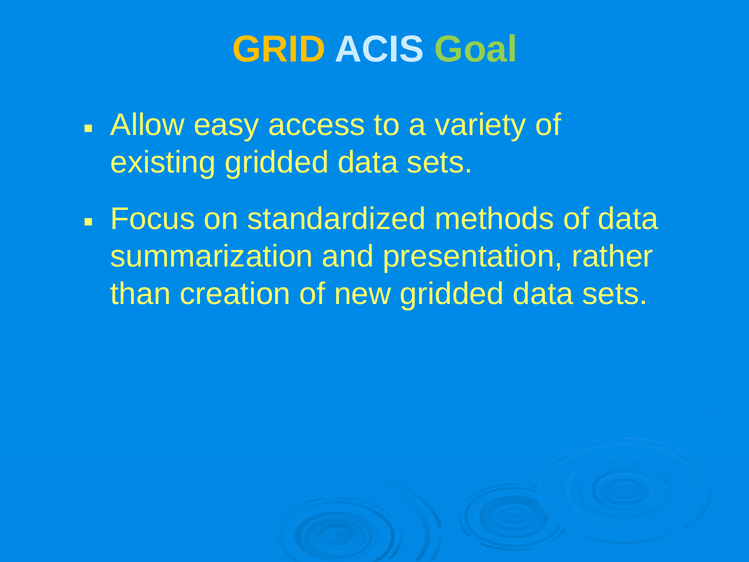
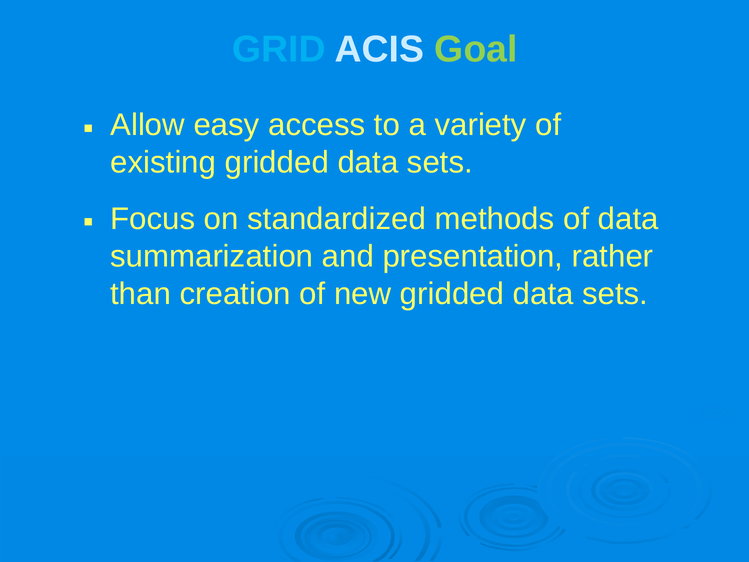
GRID colour: yellow -> light blue
